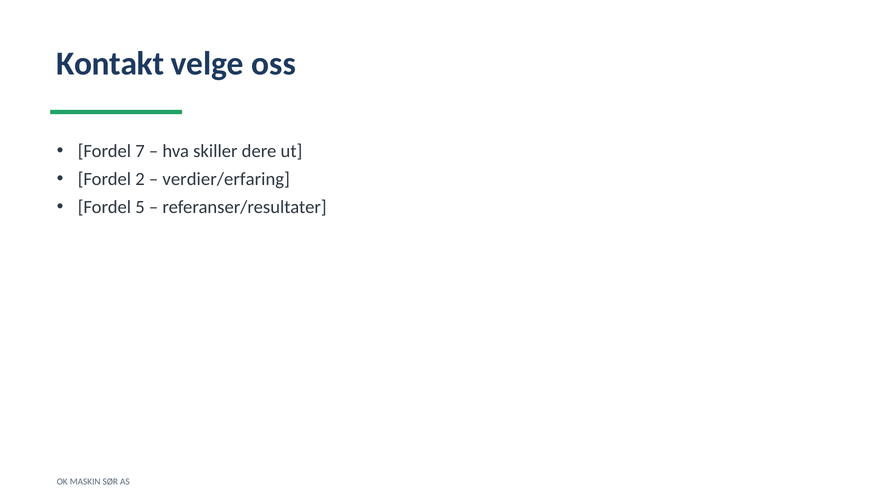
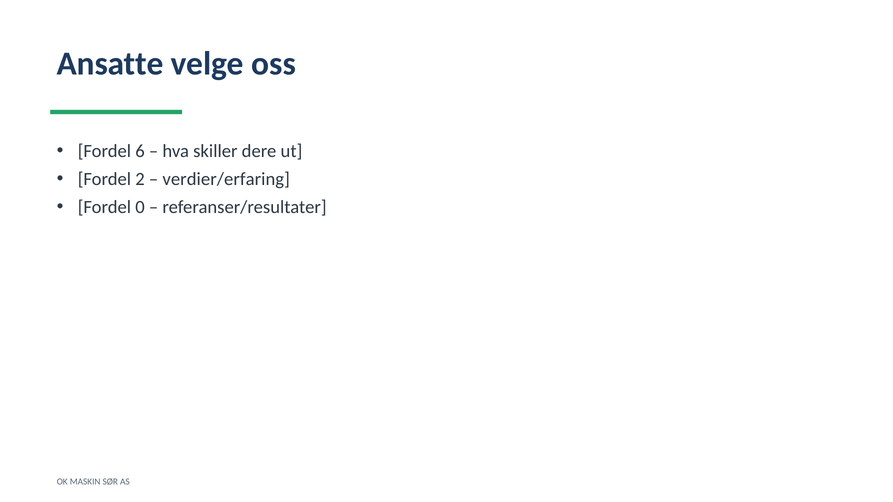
Kontakt: Kontakt -> Ansatte
7: 7 -> 6
5: 5 -> 0
